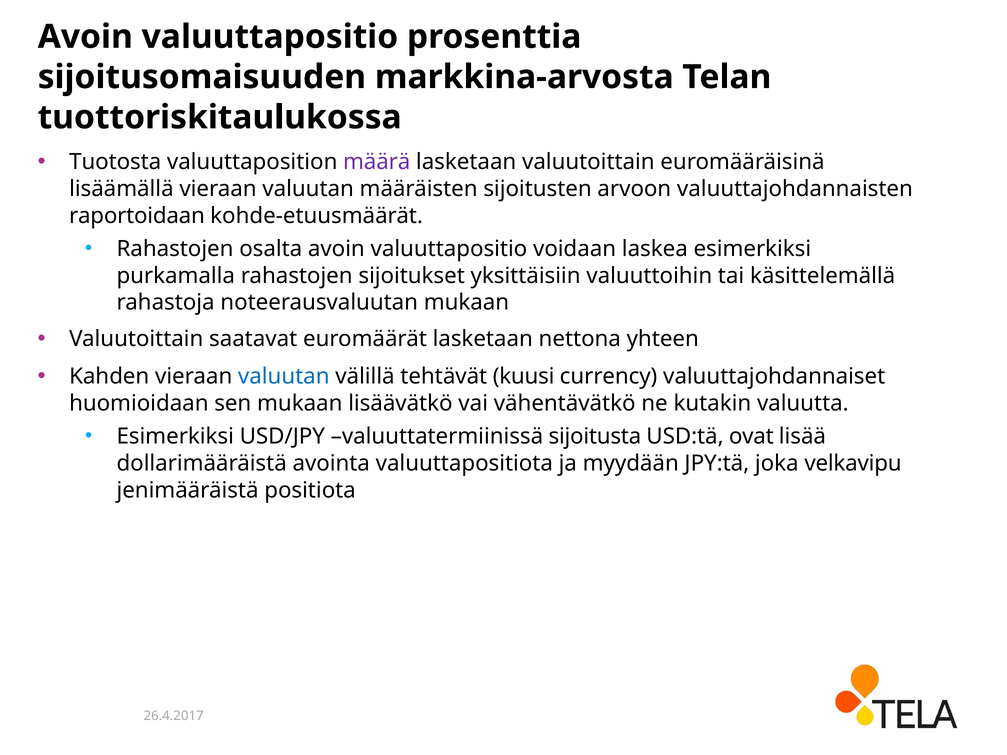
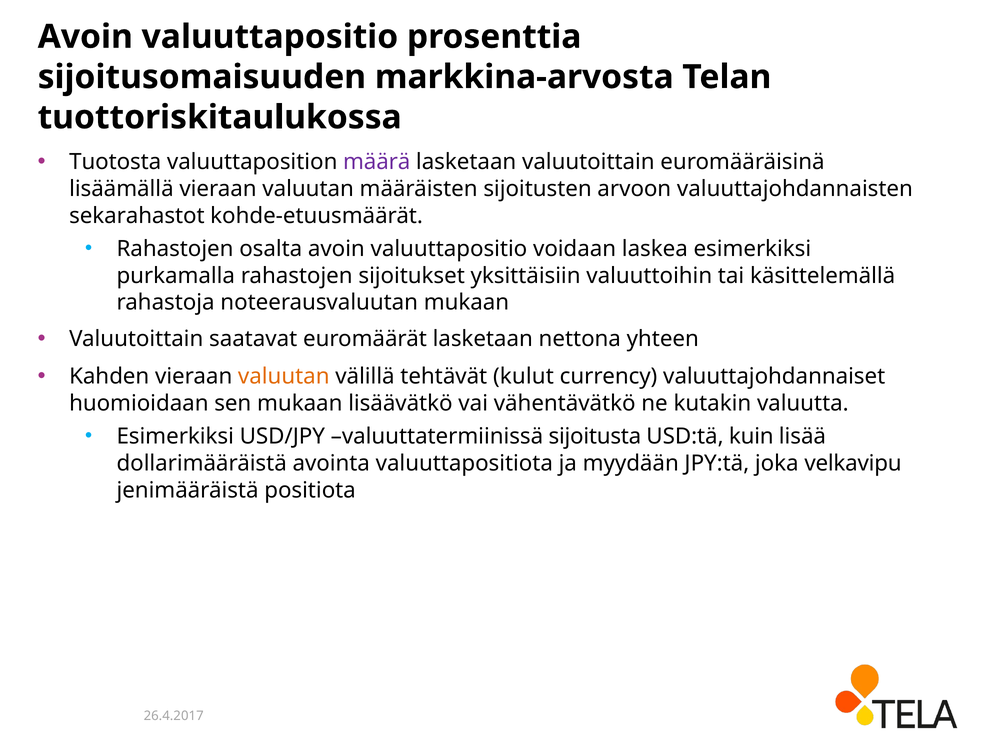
raportoidaan: raportoidaan -> sekarahastot
valuutan at (284, 377) colour: blue -> orange
kuusi: kuusi -> kulut
ovat: ovat -> kuin
